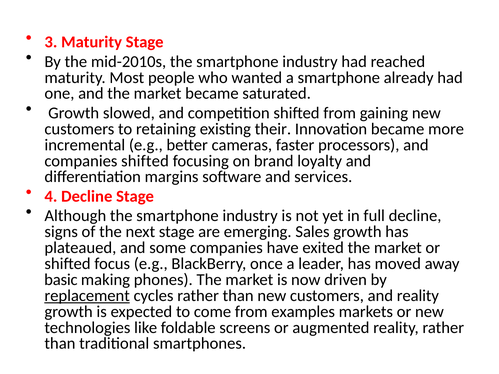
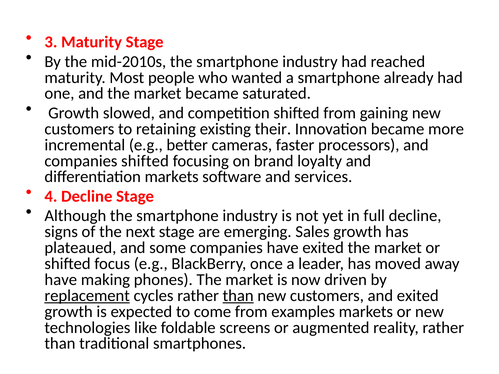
differentiation margins: margins -> markets
basic at (61, 280): basic -> have
than at (238, 296) underline: none -> present
and reality: reality -> exited
